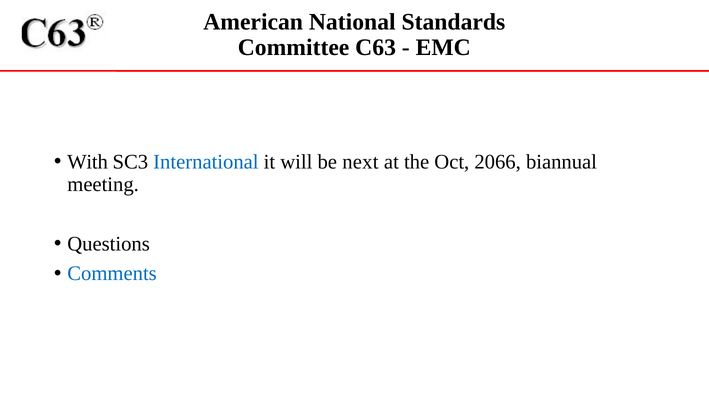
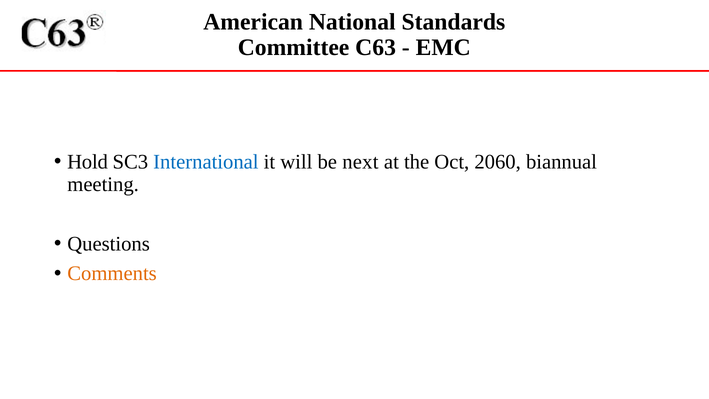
With: With -> Hold
2066: 2066 -> 2060
Comments colour: blue -> orange
